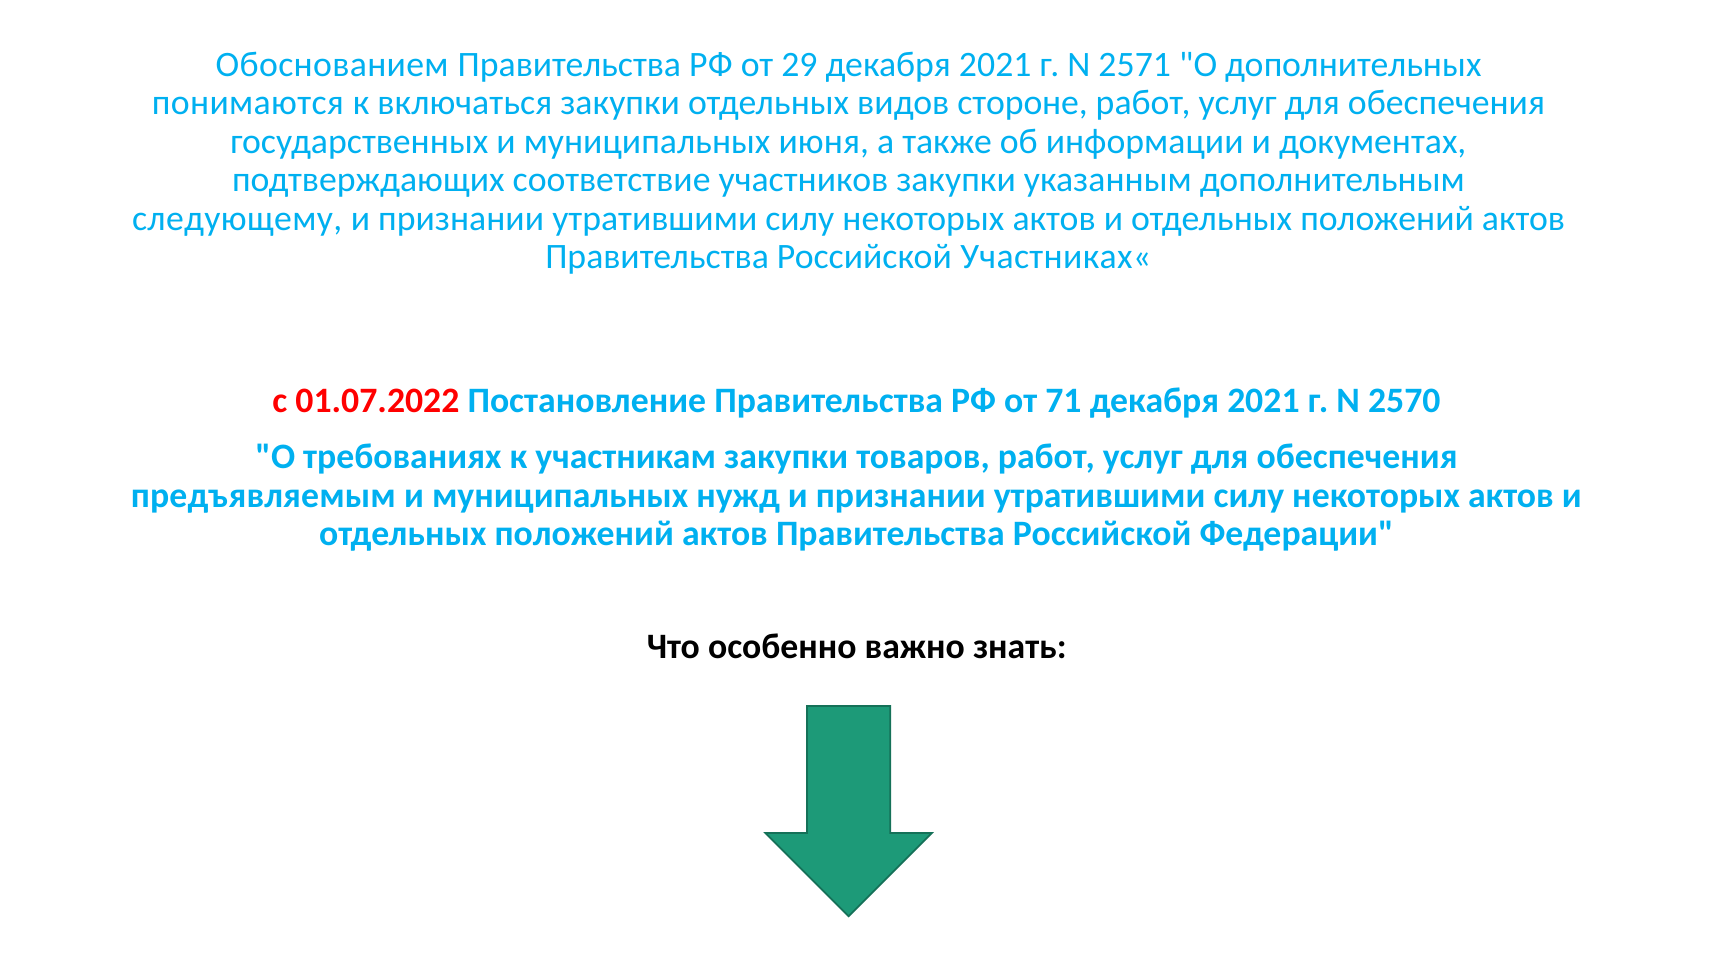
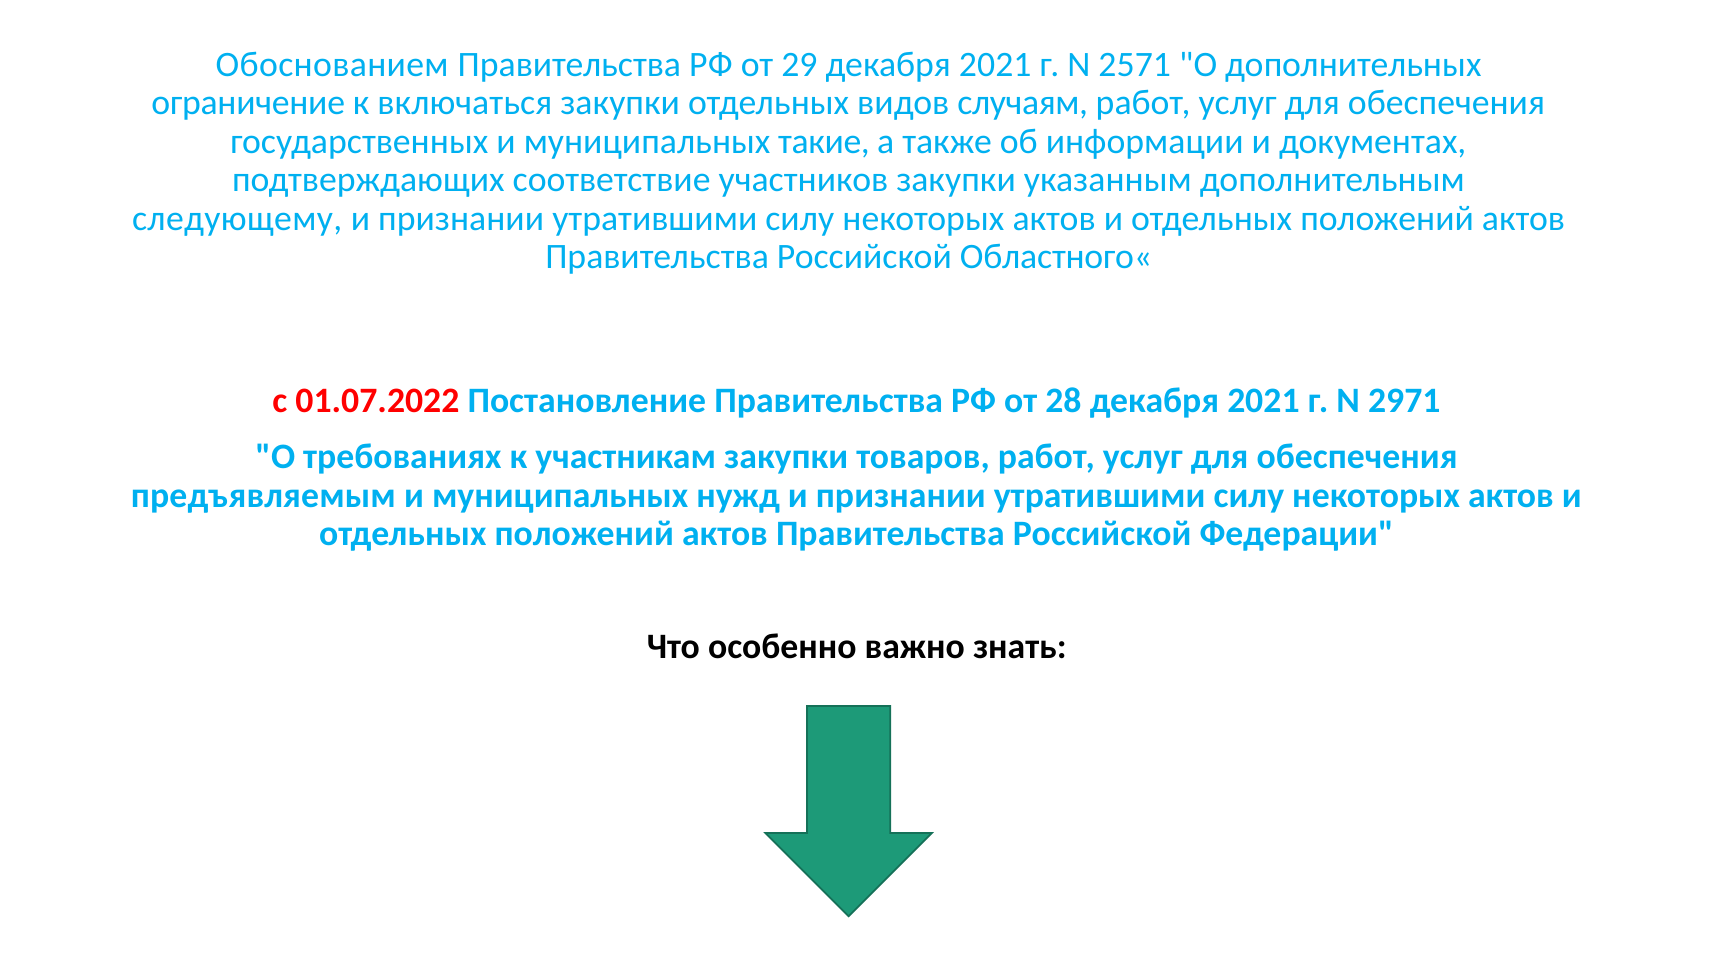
понимаются: понимаются -> ограничение
стороне: стороне -> случаям
июня: июня -> такие
Участниках«: Участниках« -> Областного«
71: 71 -> 28
2570: 2570 -> 2971
